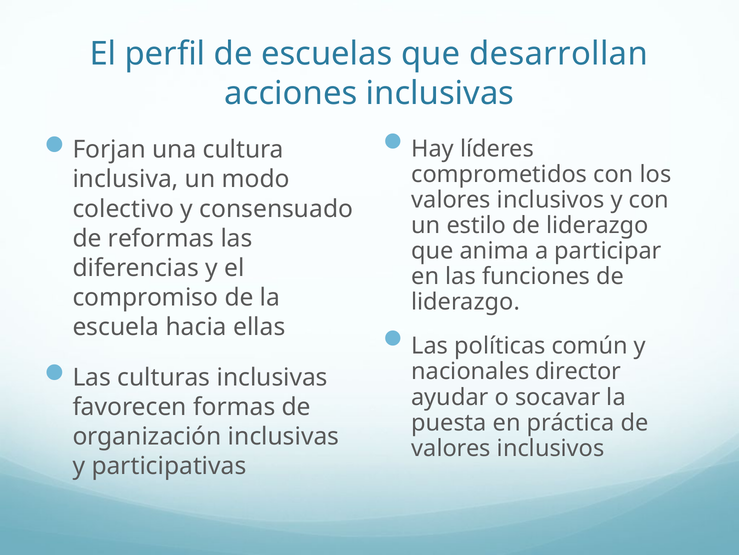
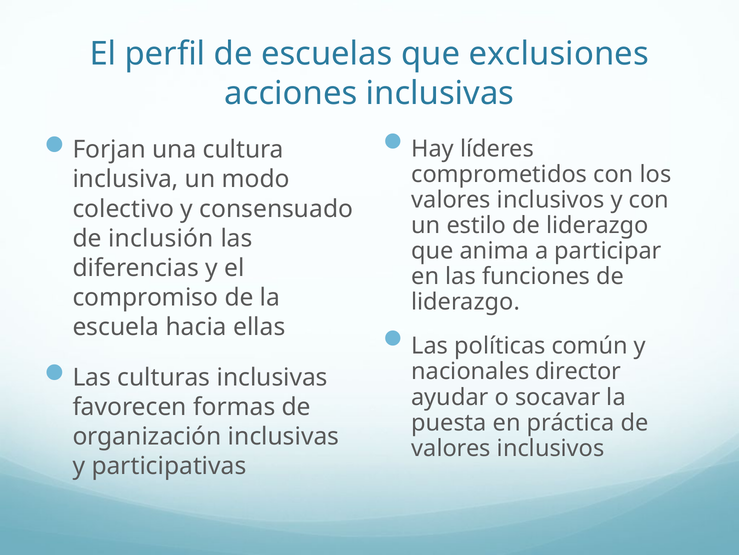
desarrollan: desarrollan -> exclusiones
reformas: reformas -> inclusión
